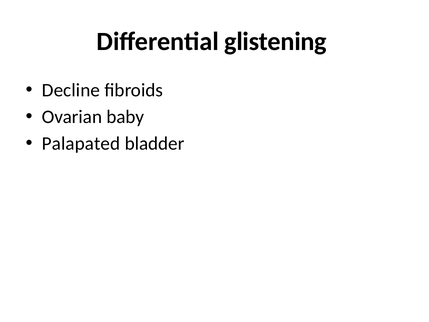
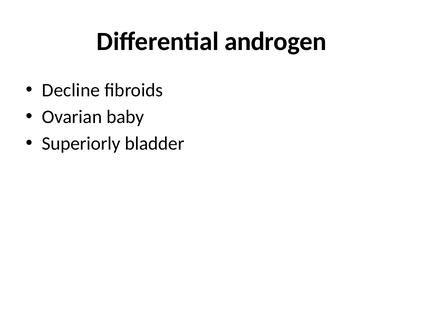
glistening: glistening -> androgen
Palapated: Palapated -> Superiorly
